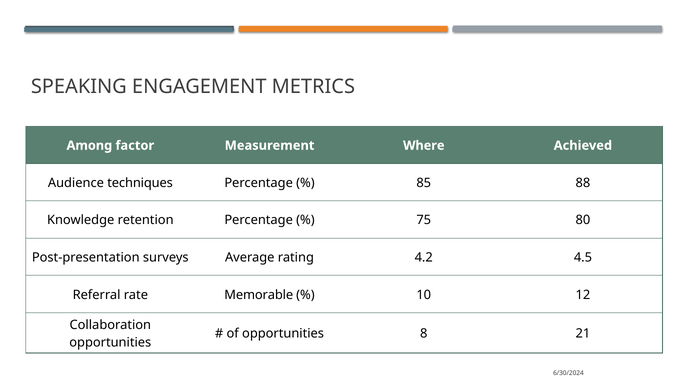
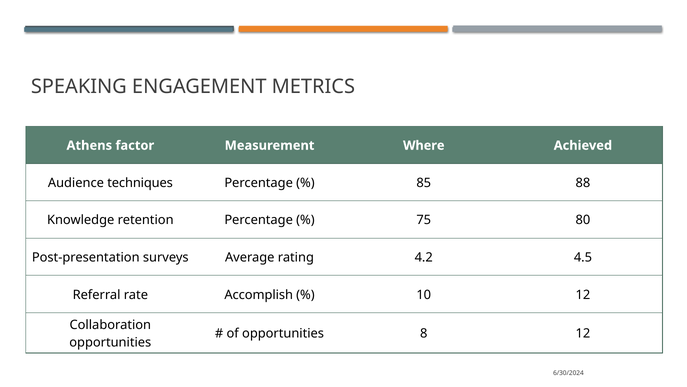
Among: Among -> Athens
Memorable: Memorable -> Accomplish
8 21: 21 -> 12
